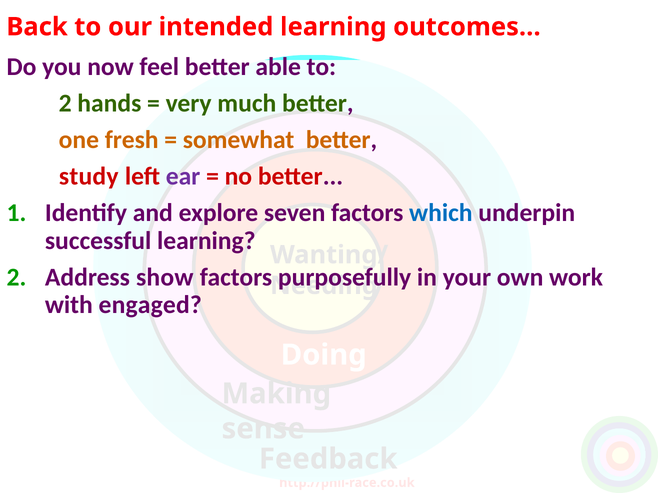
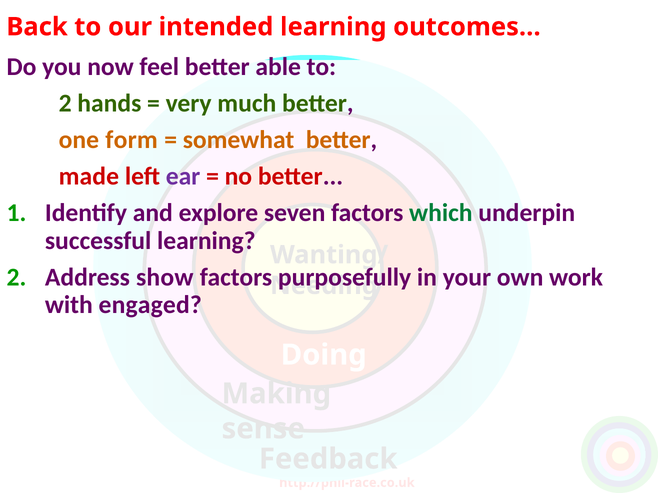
fresh: fresh -> form
study: study -> made
which colour: blue -> green
